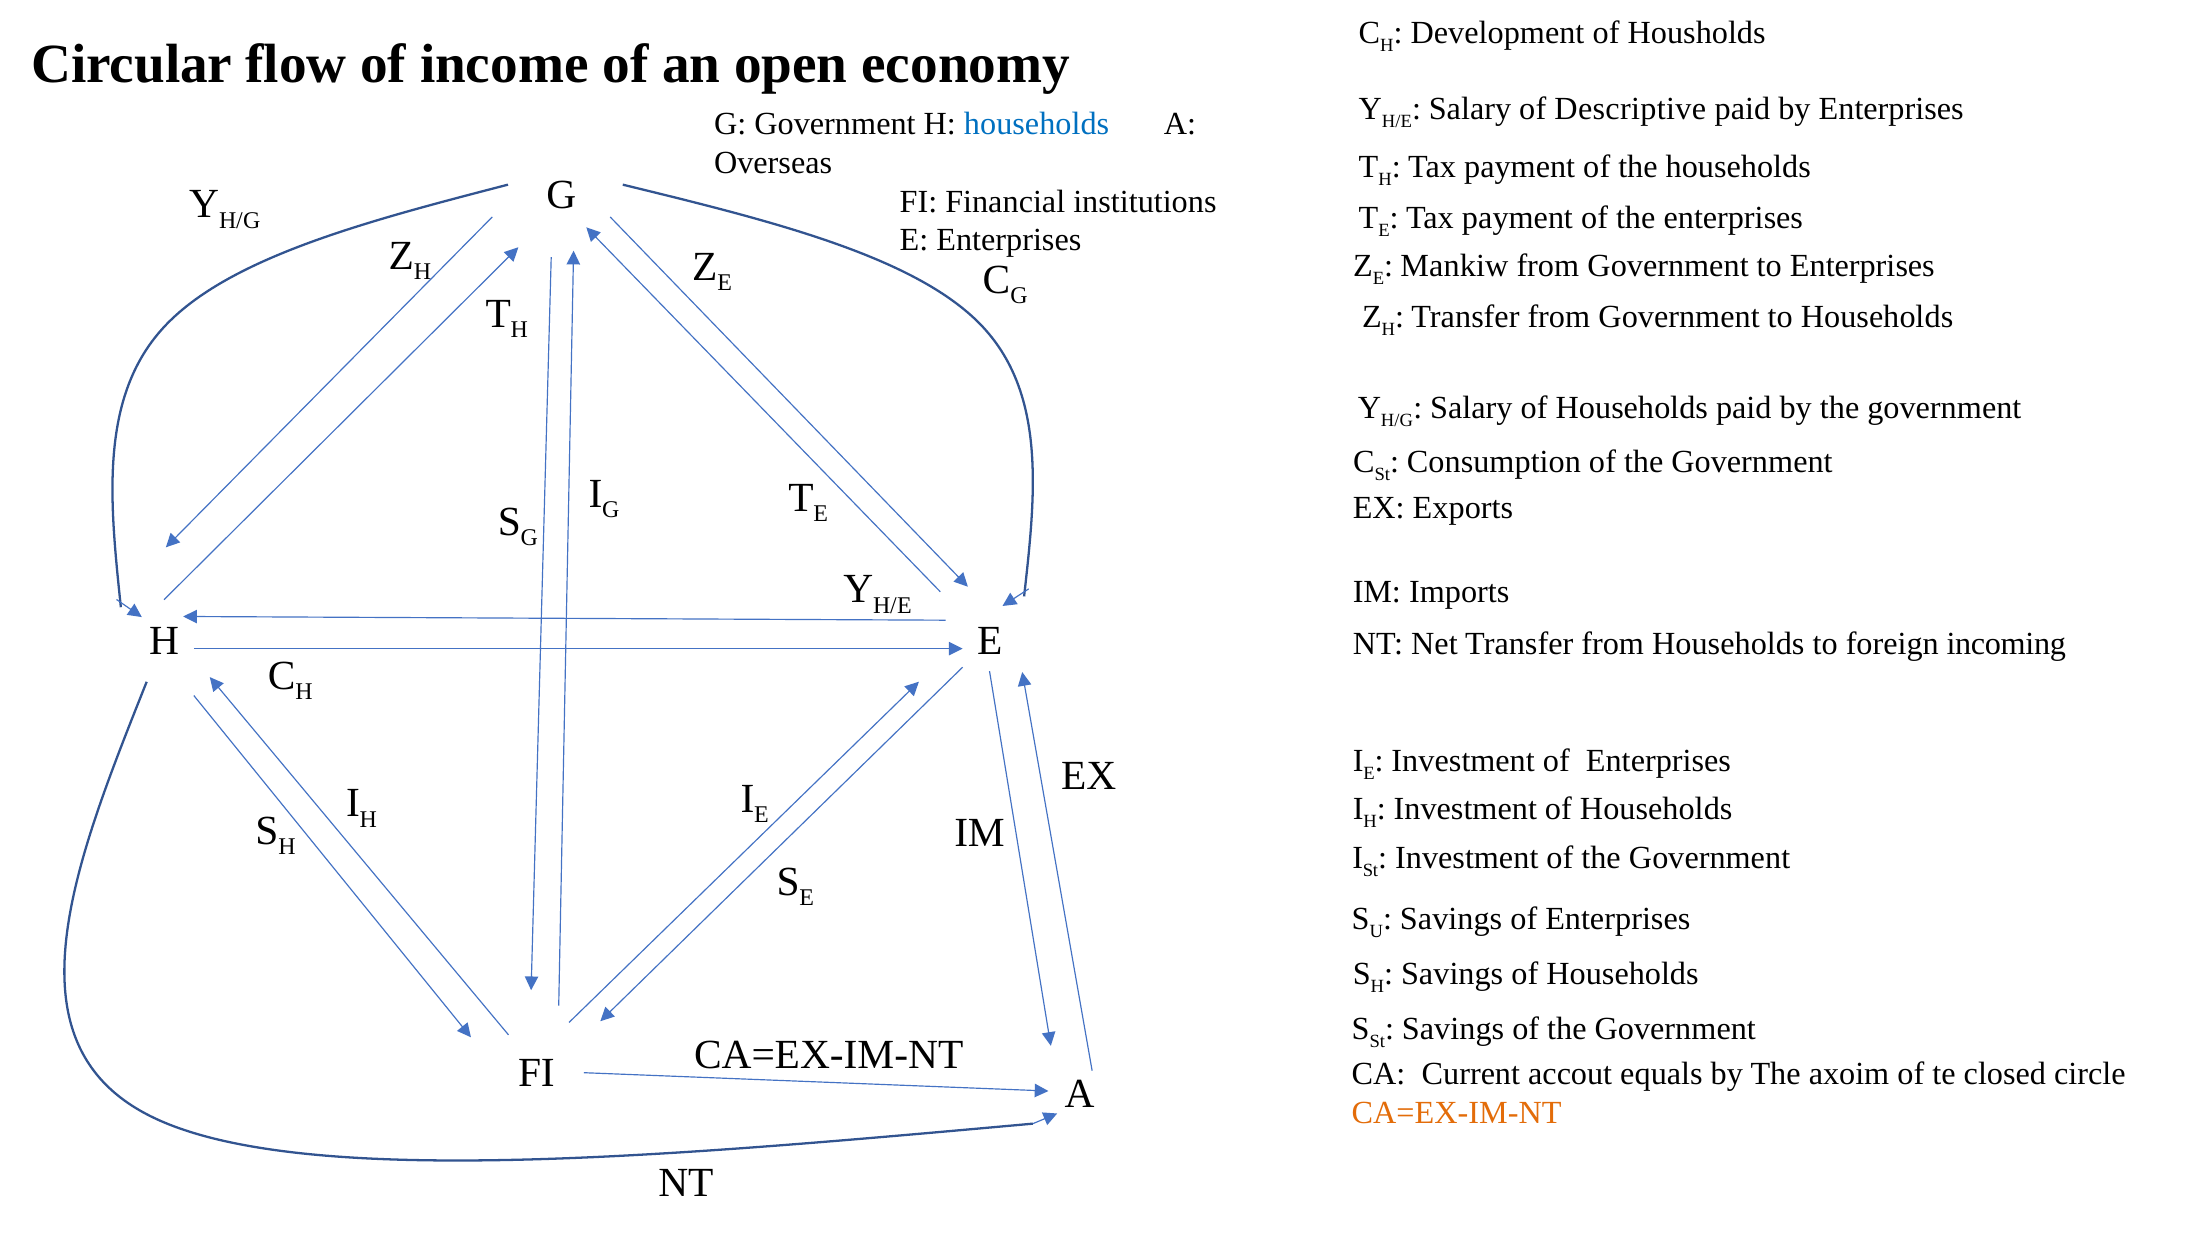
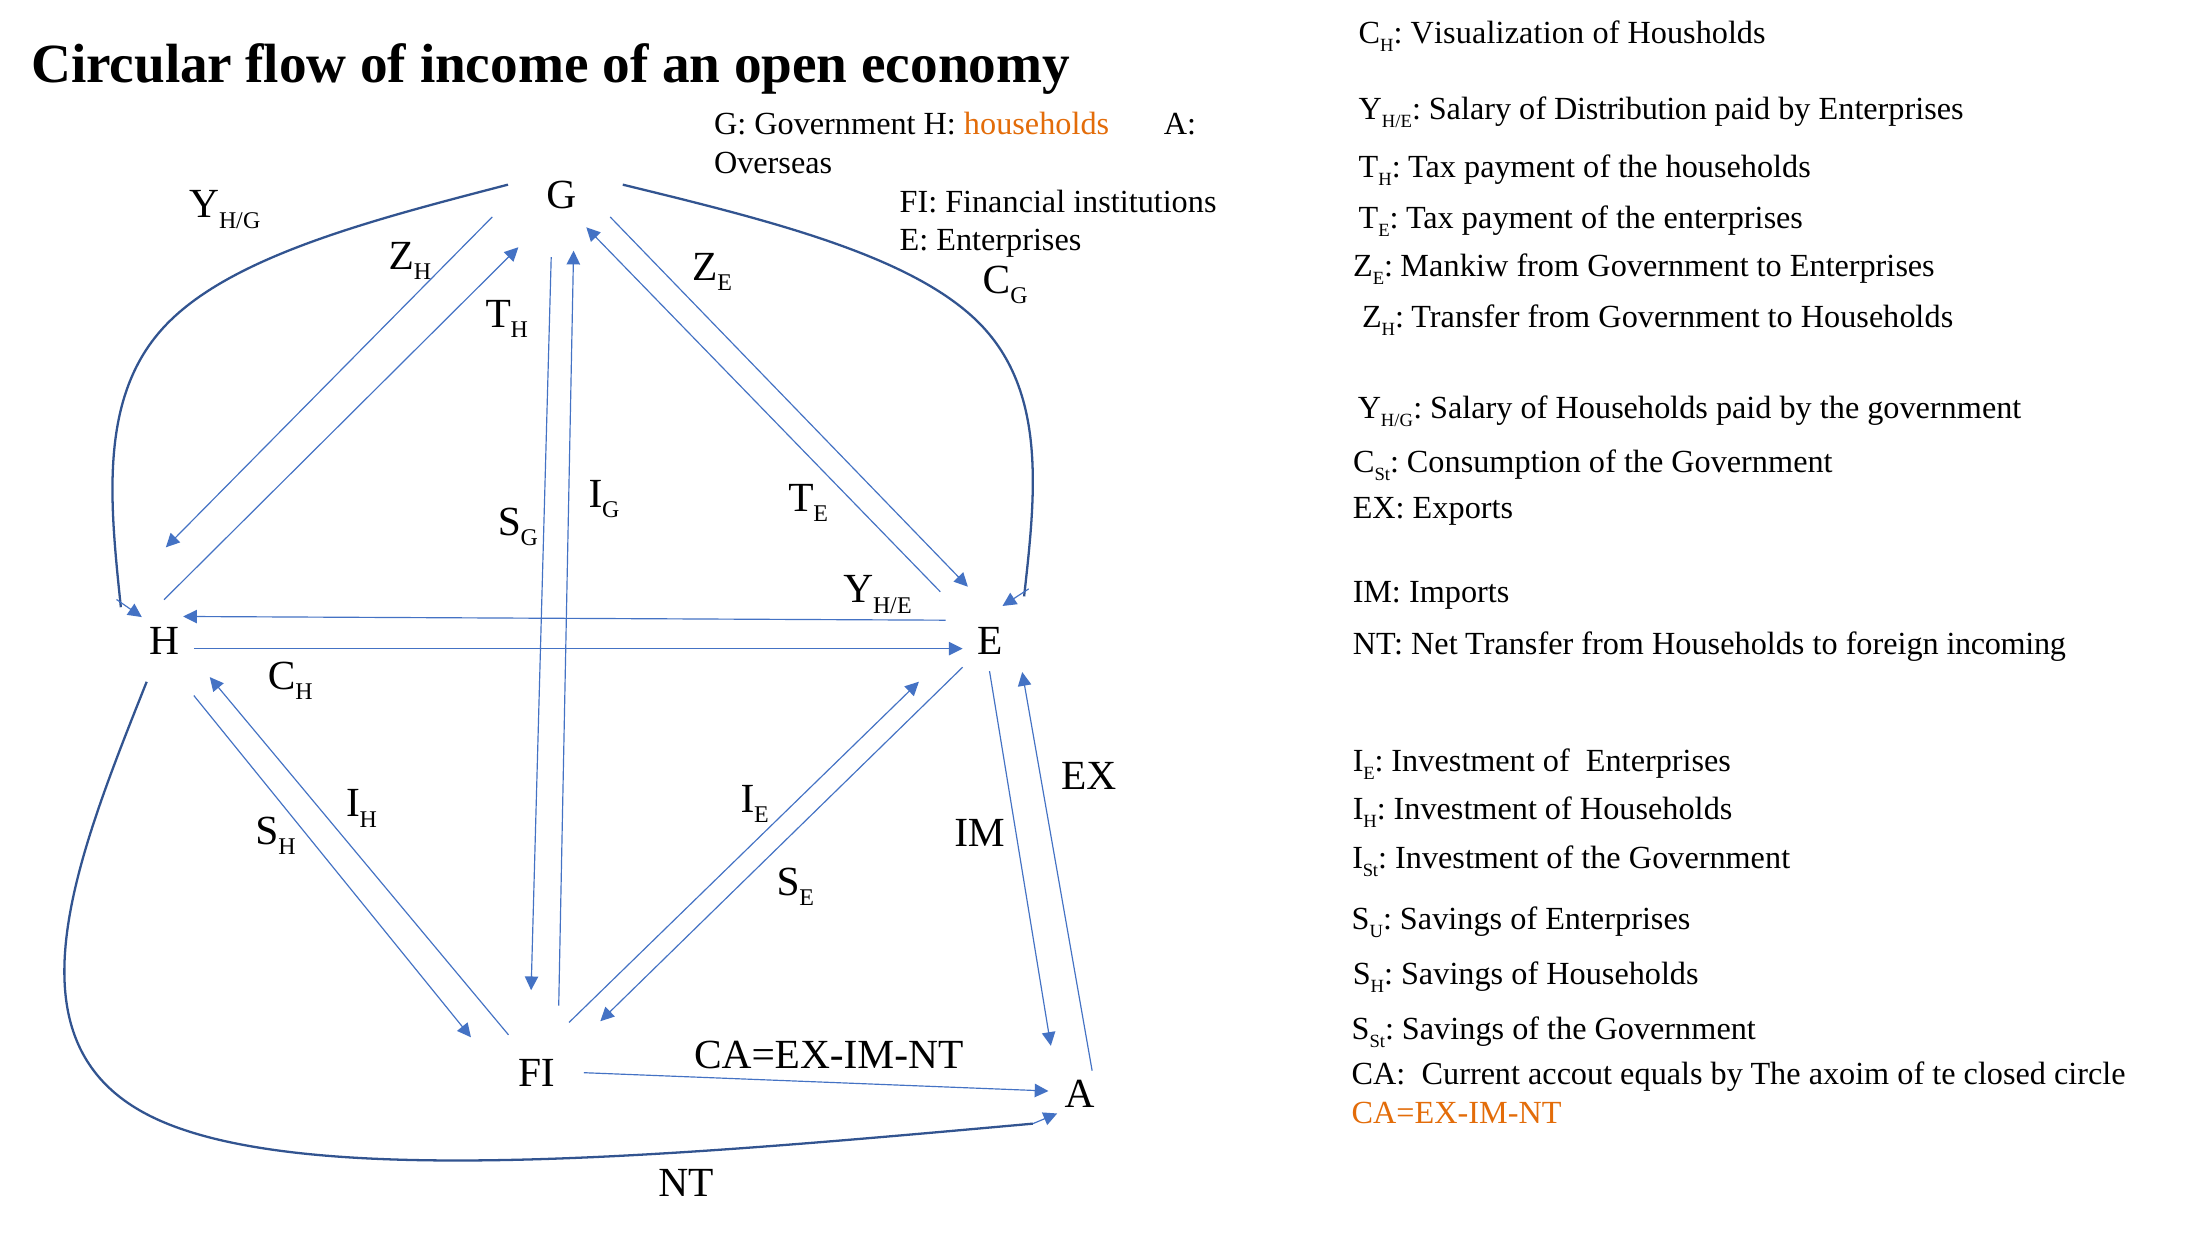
Development: Development -> Visualization
Descriptive: Descriptive -> Distribution
households at (1037, 124) colour: blue -> orange
